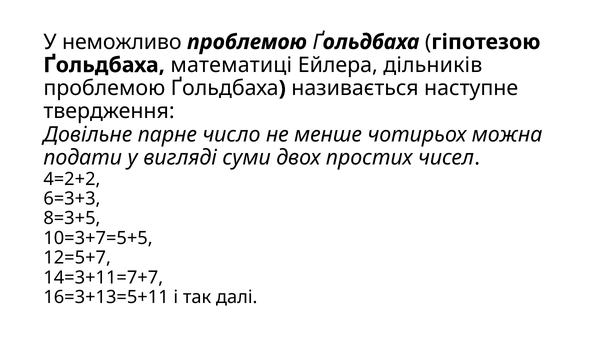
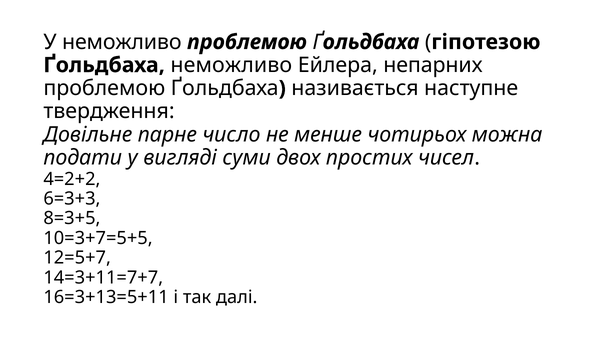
Ґольдбаха математиці: математиці -> неможливо
дільників: дільників -> непарних
